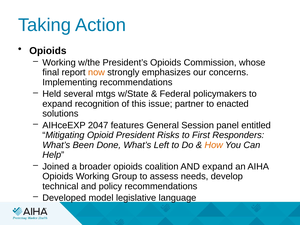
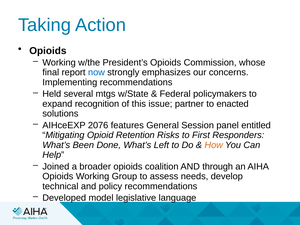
now colour: orange -> blue
2047: 2047 -> 2076
President: President -> Retention
AND expand: expand -> through
